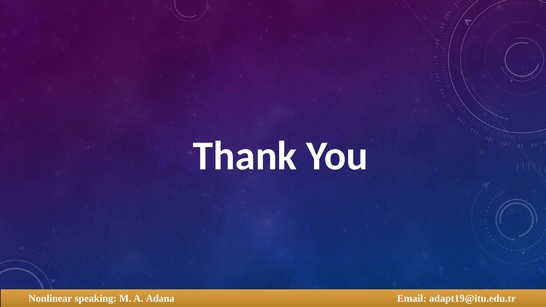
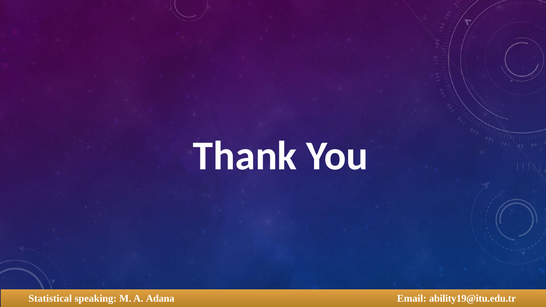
Nonlinear: Nonlinear -> Statistical
adapt19@itu.edu.tr: adapt19@itu.edu.tr -> ability19@itu.edu.tr
